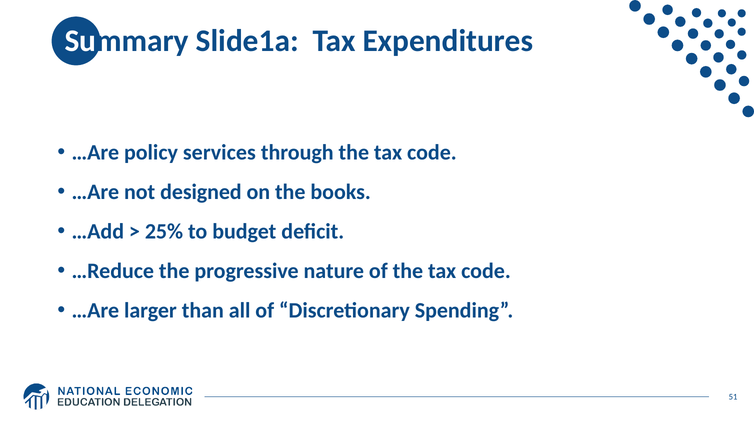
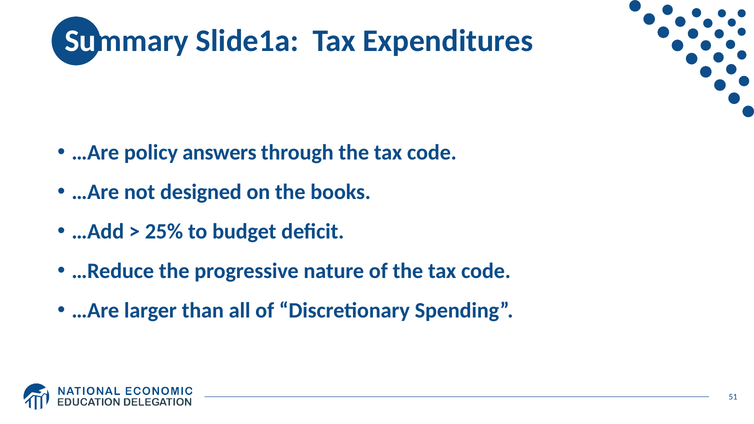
services: services -> answers
